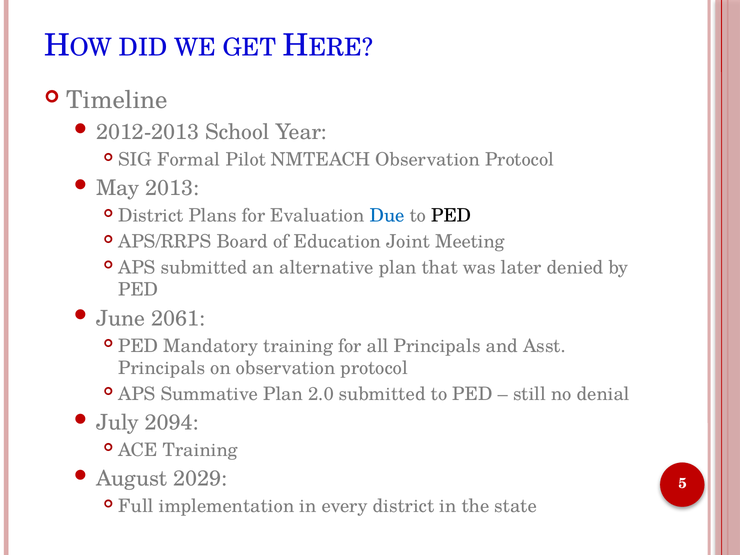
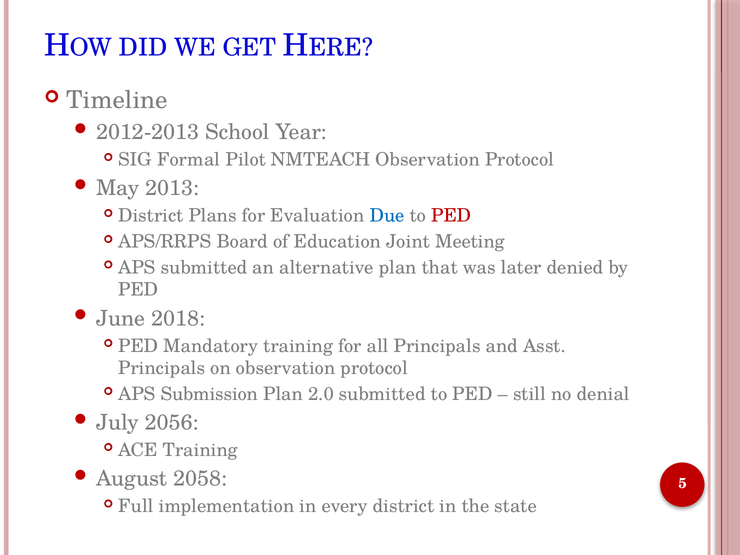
PED at (451, 216) colour: black -> red
2061: 2061 -> 2018
Summative: Summative -> Submission
2094: 2094 -> 2056
2029: 2029 -> 2058
